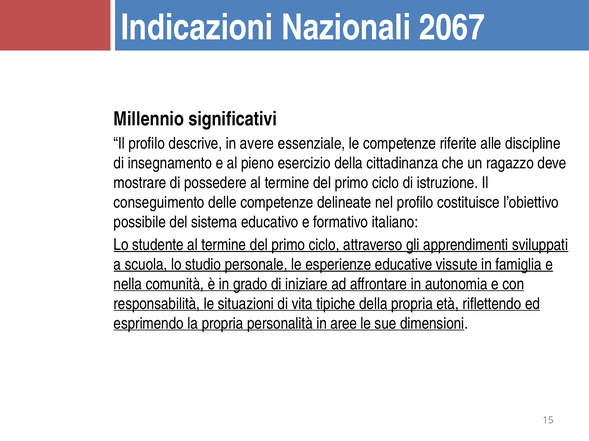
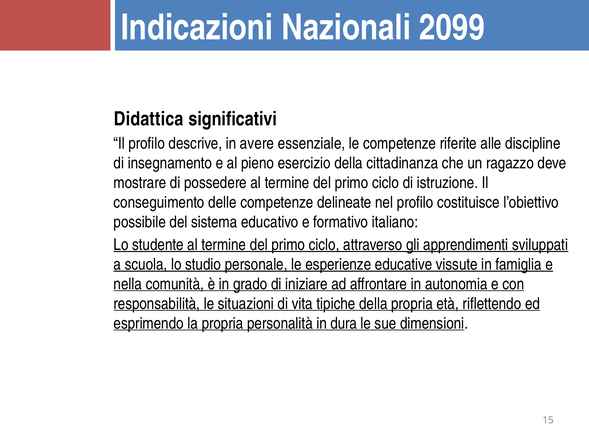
2067: 2067 -> 2099
Millennio: Millennio -> Didattica
aree: aree -> dura
